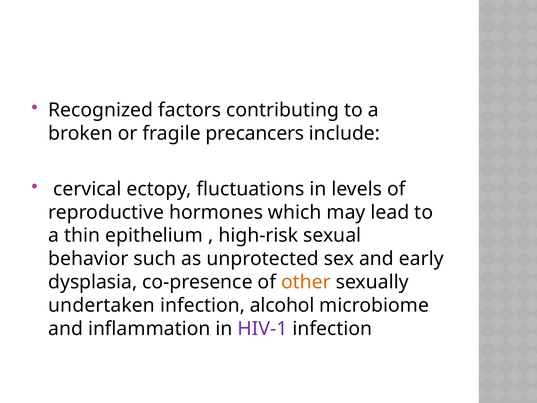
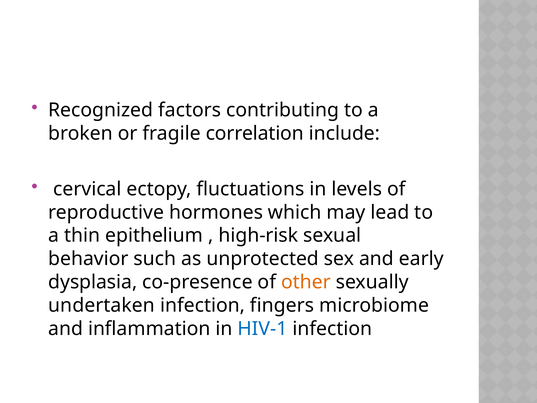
precancers: precancers -> correlation
alcohol: alcohol -> fingers
HIV-1 colour: purple -> blue
